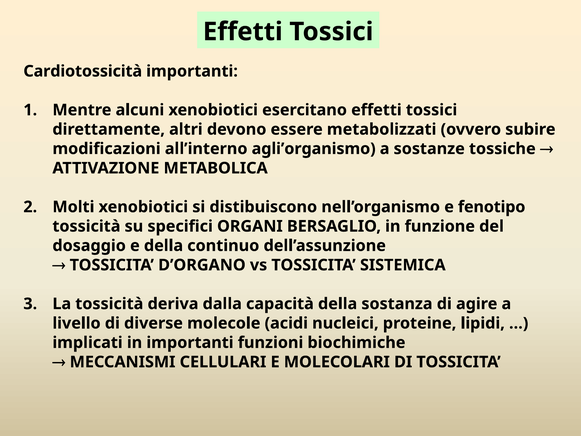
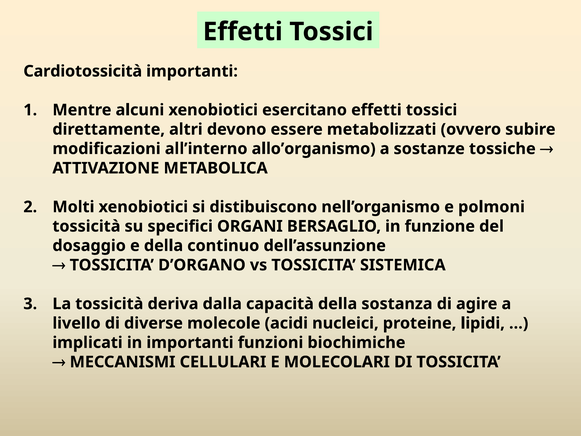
agli’organismo: agli’organismo -> allo’organismo
fenotipo: fenotipo -> polmoni
